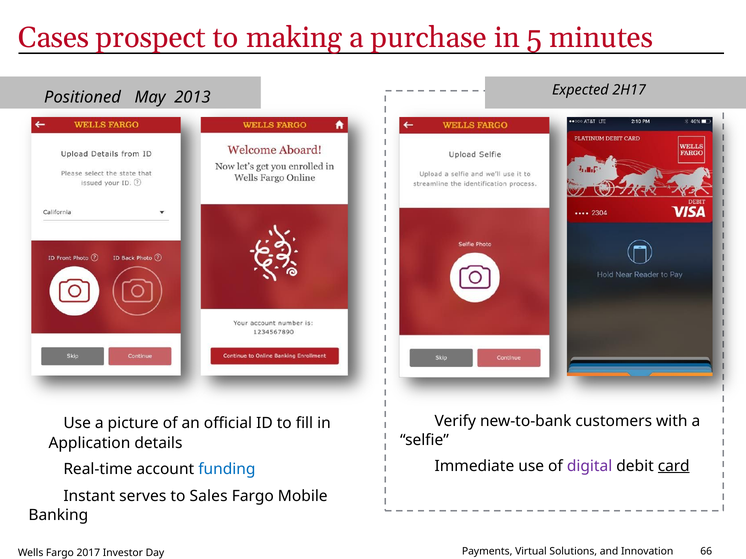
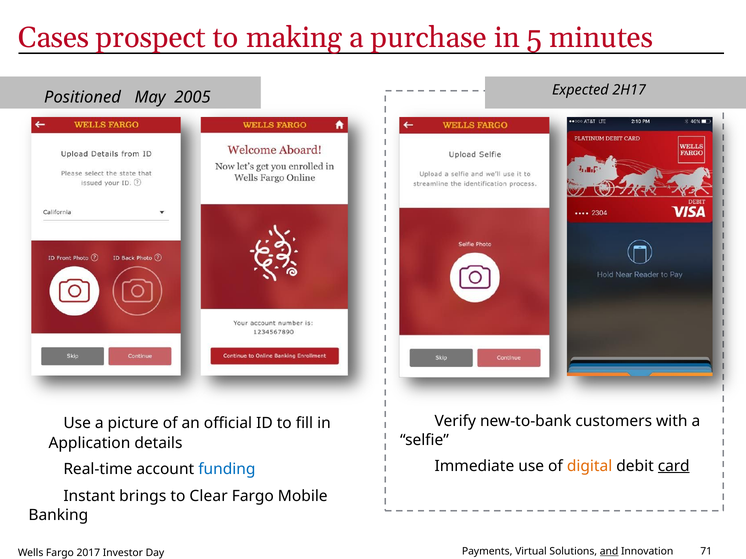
2013: 2013 -> 2005
digital colour: purple -> orange
serves: serves -> brings
Sales: Sales -> Clear
and underline: none -> present
66: 66 -> 71
